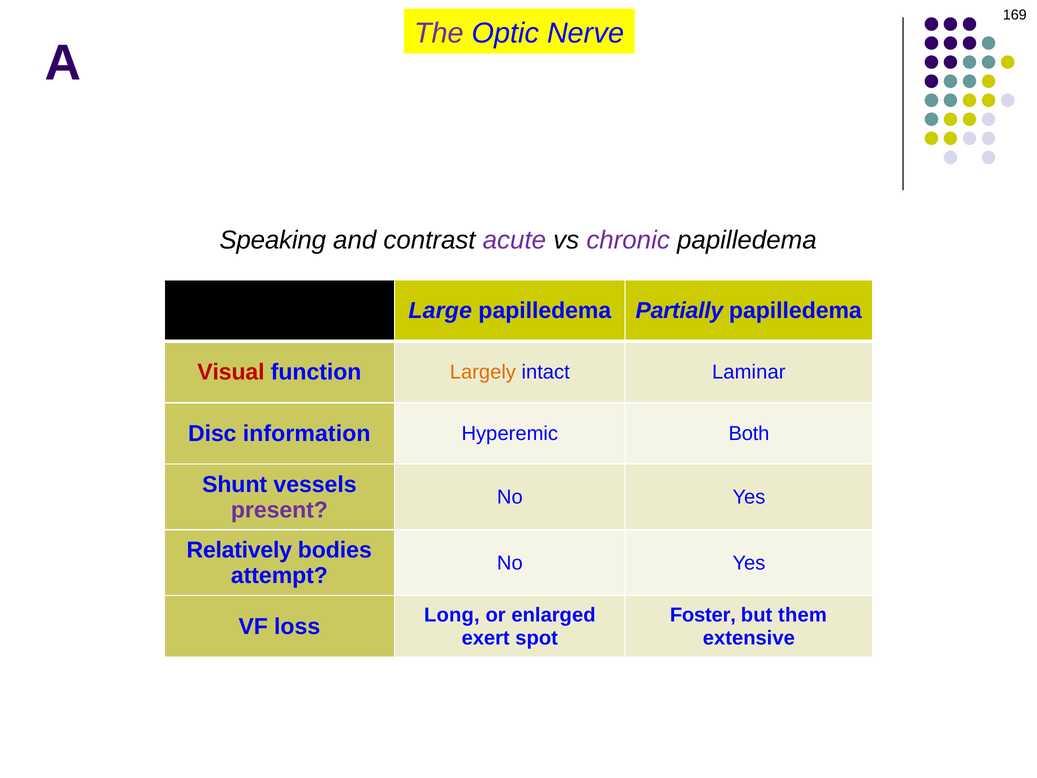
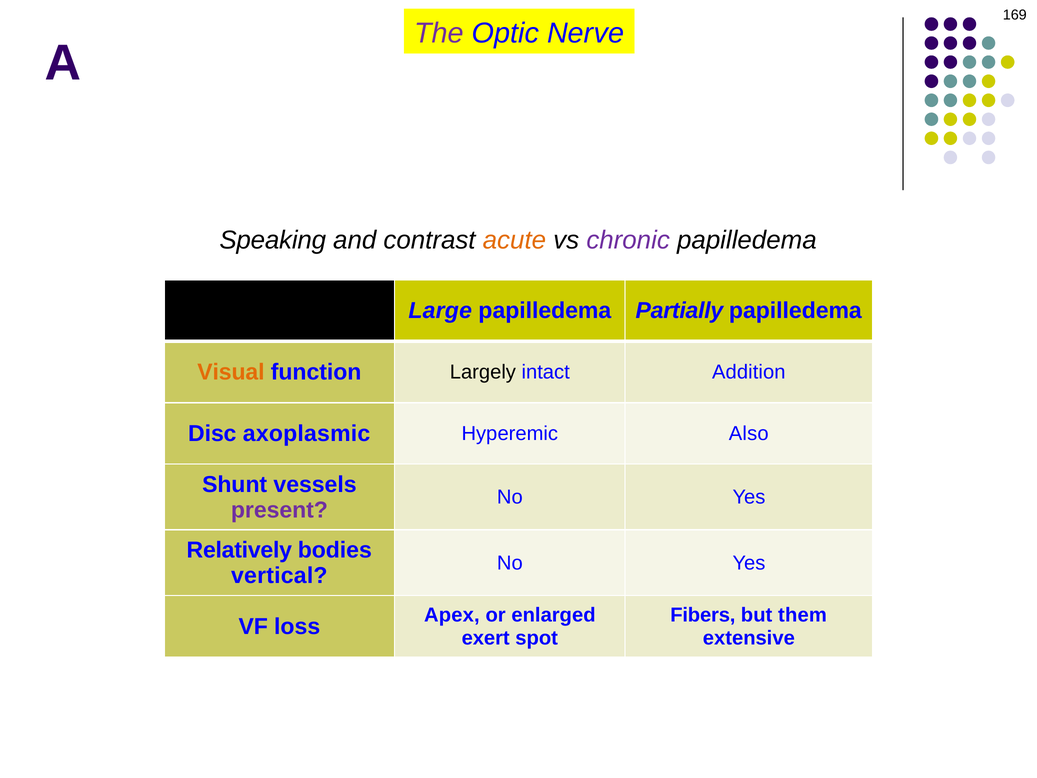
acute colour: purple -> orange
Visual colour: red -> orange
Largely colour: orange -> black
Laminar: Laminar -> Addition
information: information -> axoplasmic
Both: Both -> Also
attempt: attempt -> vertical
Foster: Foster -> Fibers
Long: Long -> Apex
